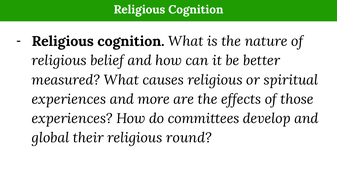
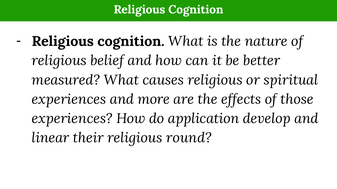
committees: committees -> application
global: global -> linear
